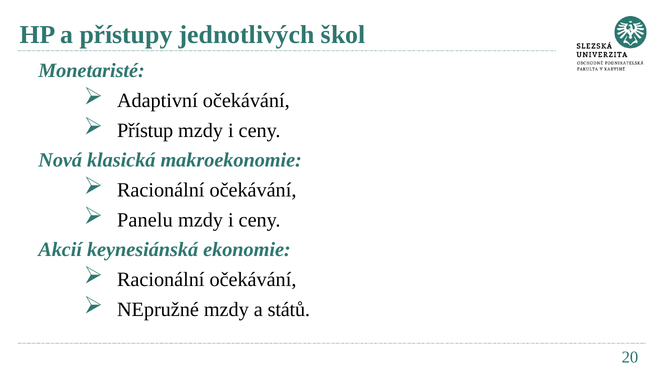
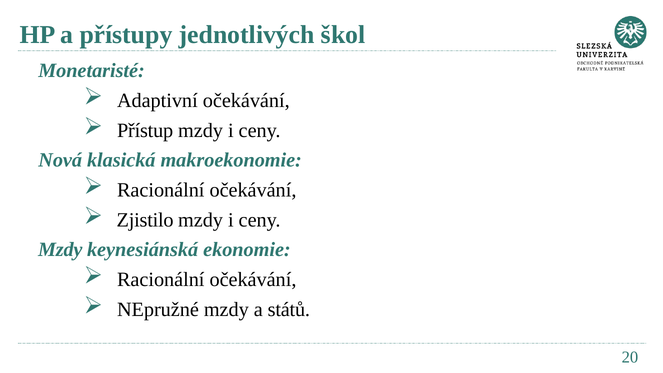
Panelu: Panelu -> Zjistilo
Akcií at (60, 250): Akcií -> Mzdy
